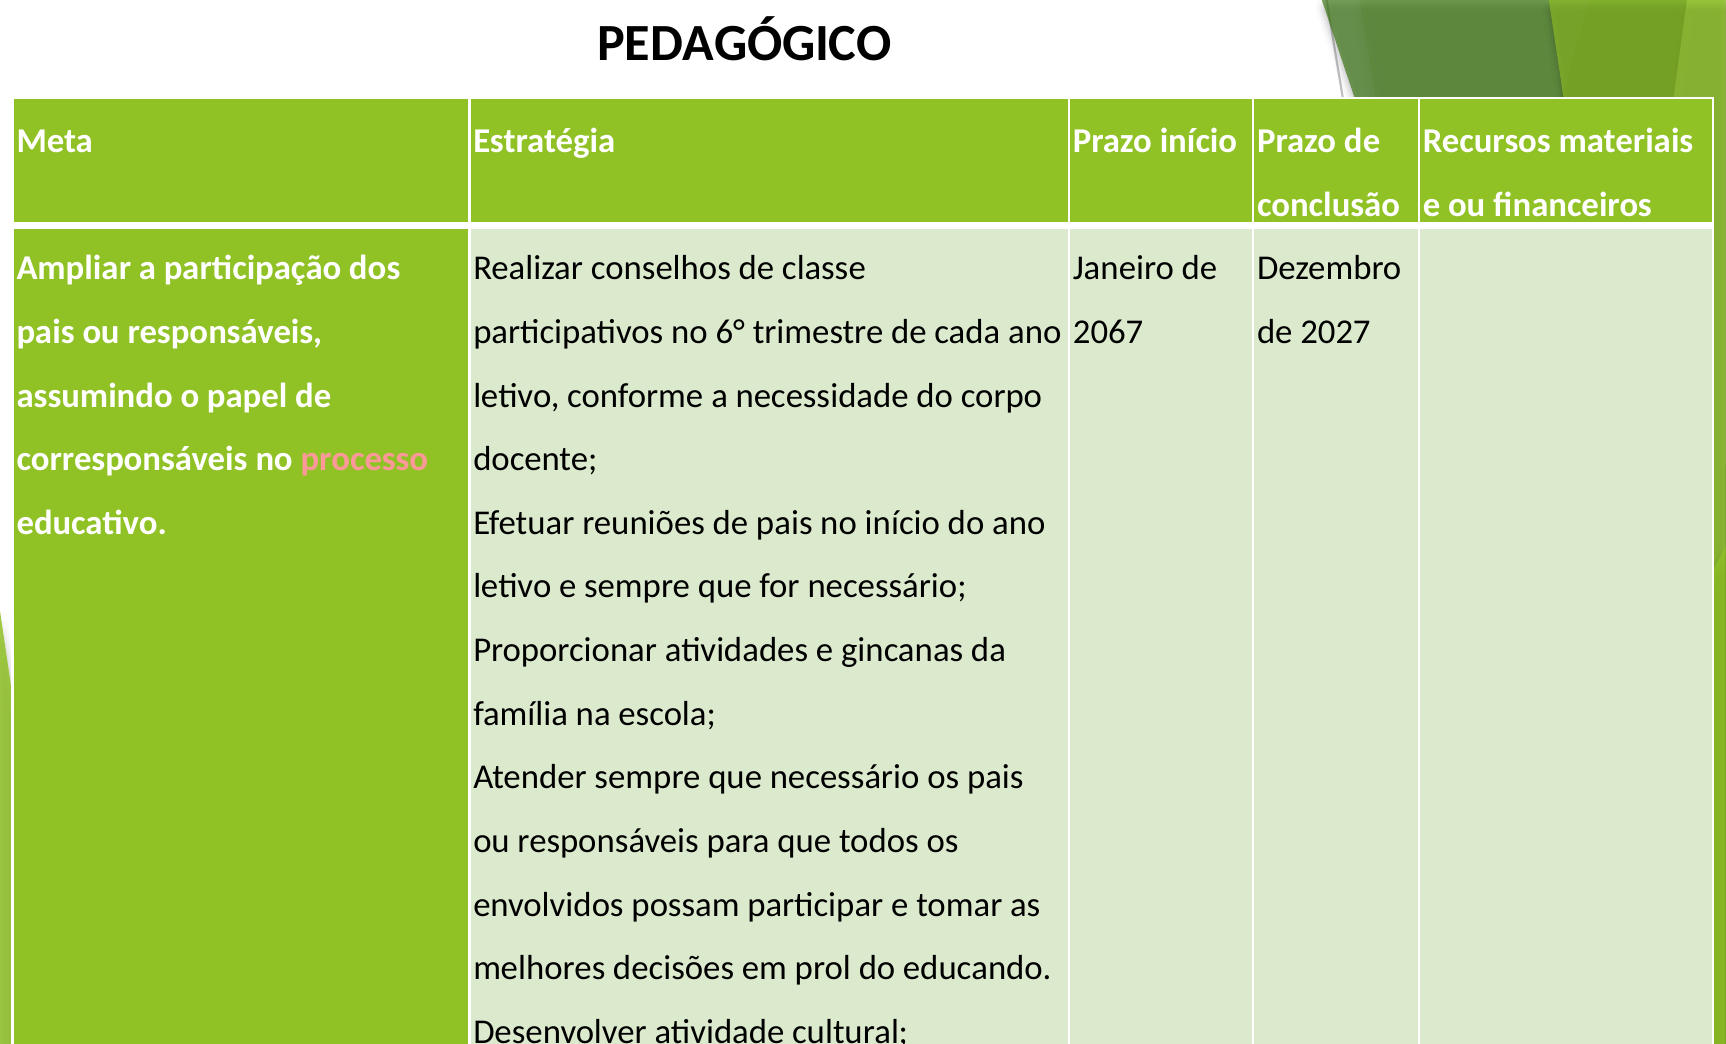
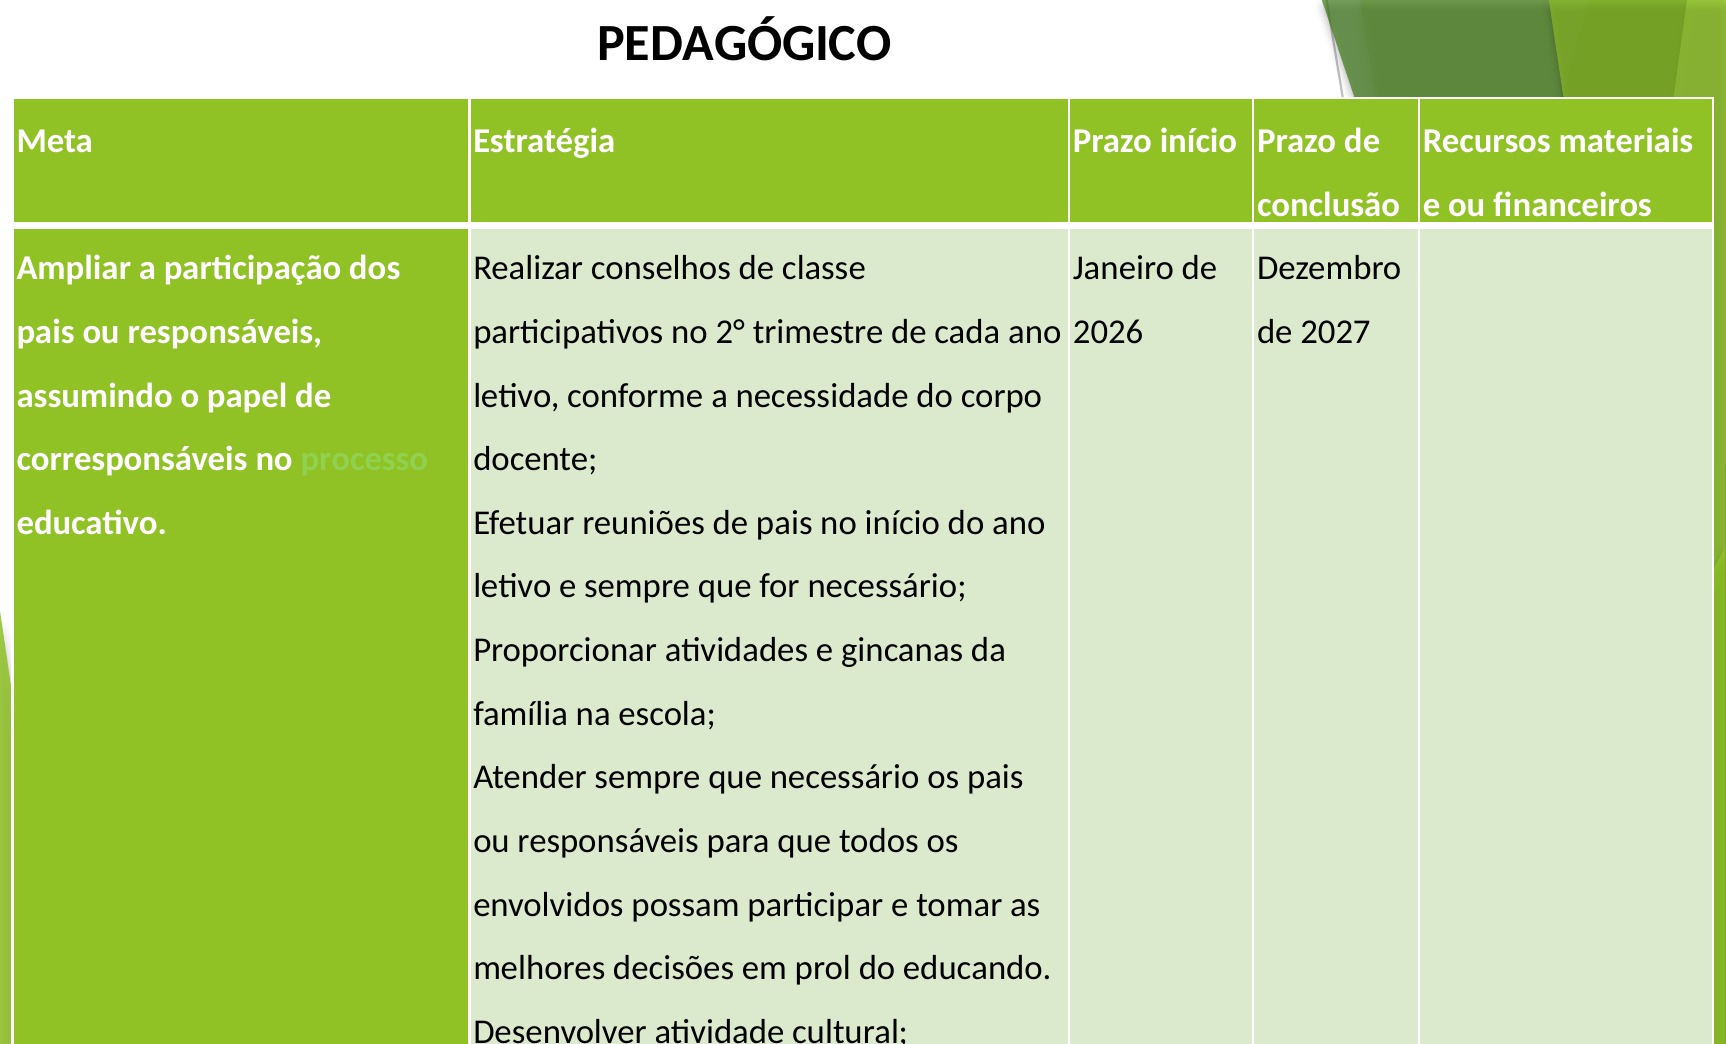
6°: 6° -> 2°
2067: 2067 -> 2026
processo colour: pink -> light green
